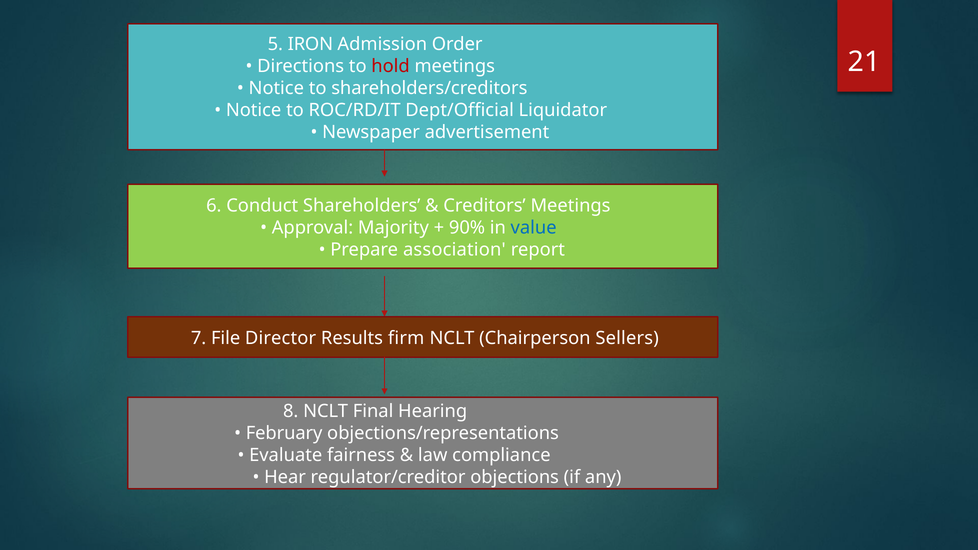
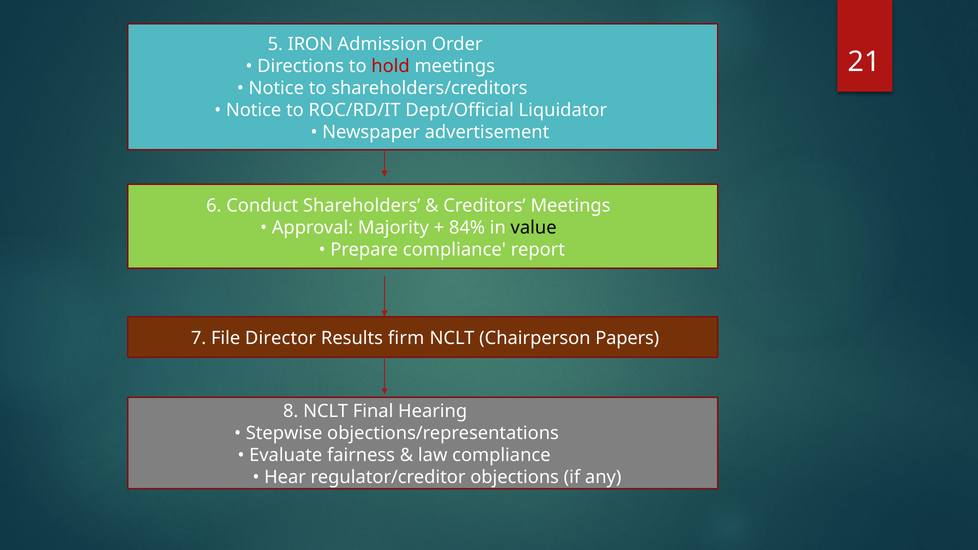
90%: 90% -> 84%
value colour: blue -> black
Prepare association: association -> compliance
Sellers: Sellers -> Papers
February: February -> Stepwise
